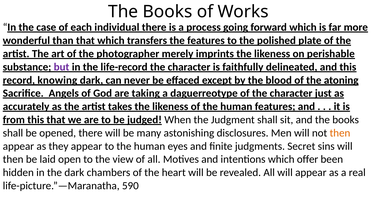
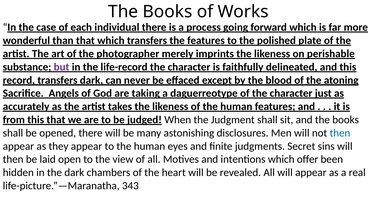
record knowing: knowing -> transfers
then at (340, 133) colour: orange -> blue
590: 590 -> 343
